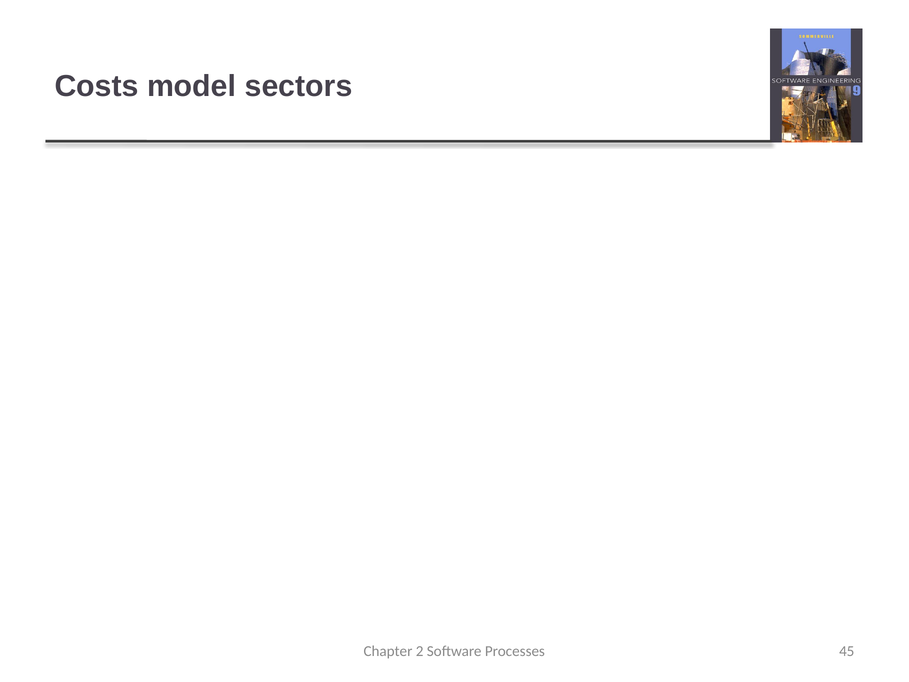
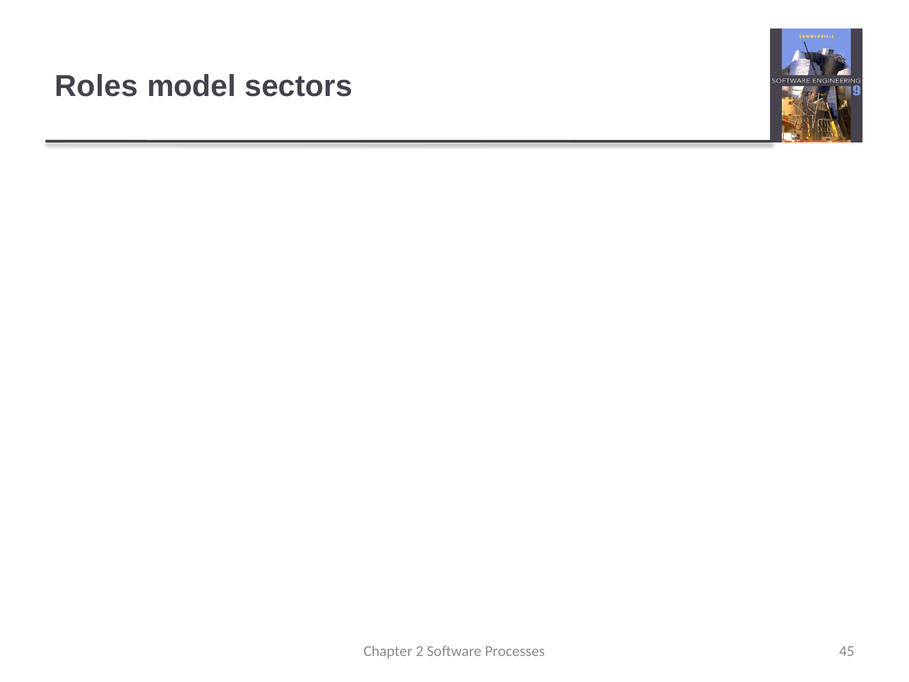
Costs: Costs -> Roles
